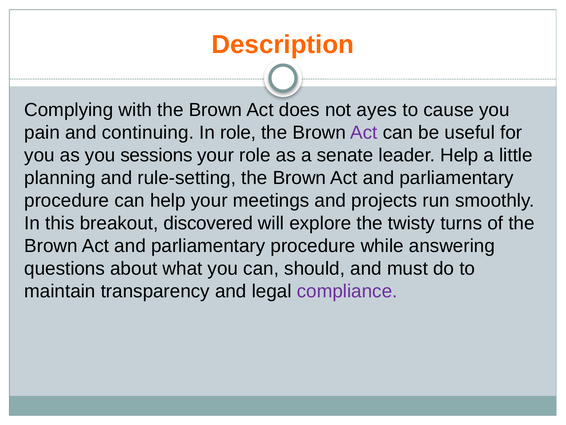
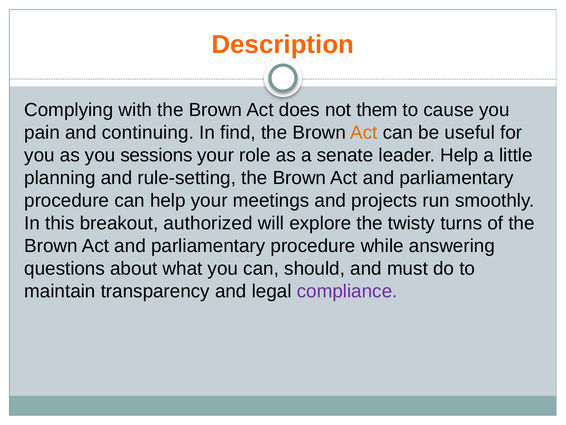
ayes: ayes -> them
In role: role -> find
Act at (364, 133) colour: purple -> orange
discovered: discovered -> authorized
